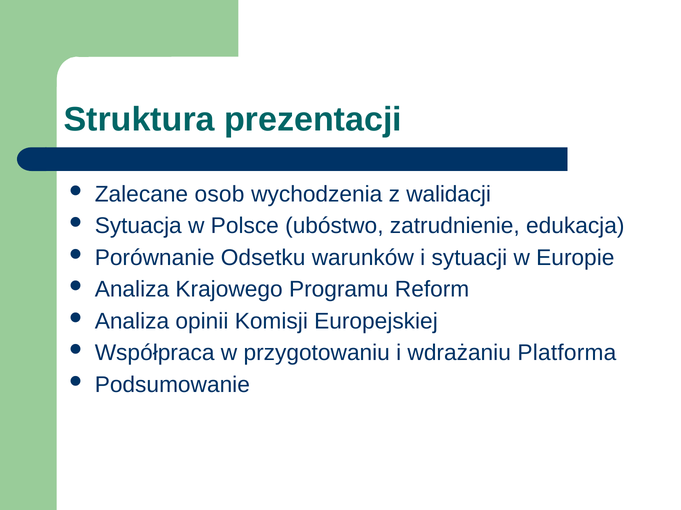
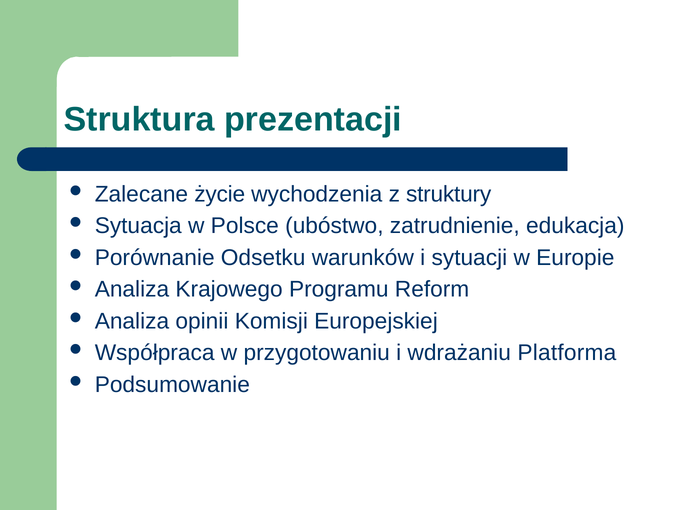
osob: osob -> życie
walidacji: walidacji -> struktury
